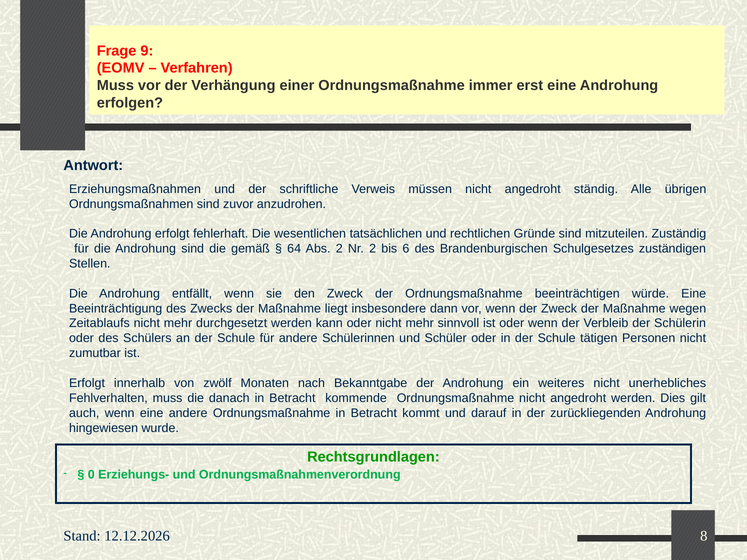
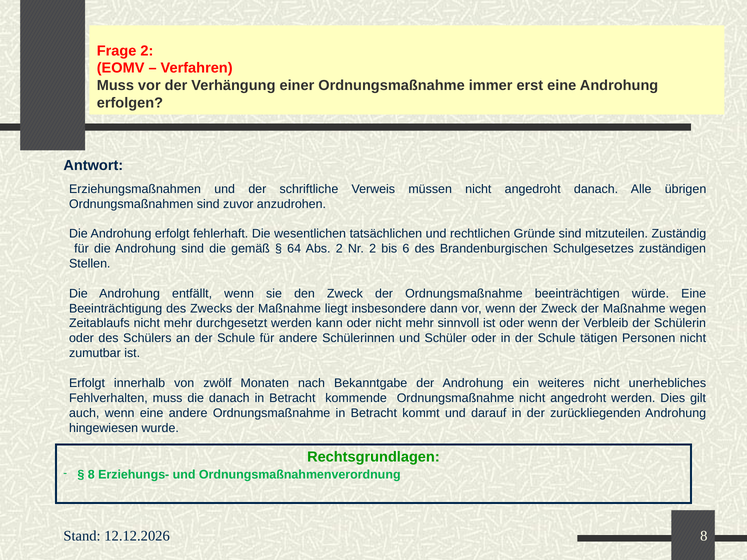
Frage 9: 9 -> 2
angedroht ständig: ständig -> danach
0 at (91, 475): 0 -> 8
